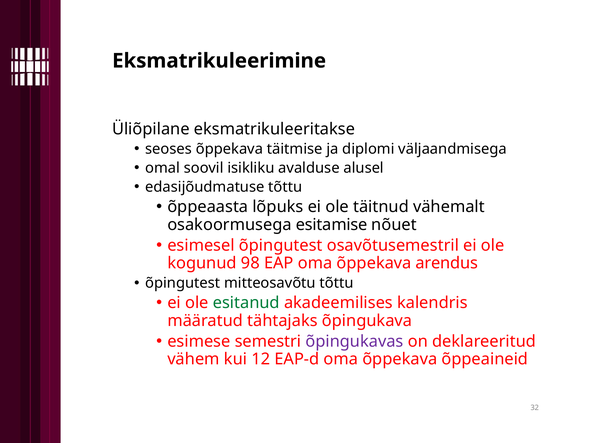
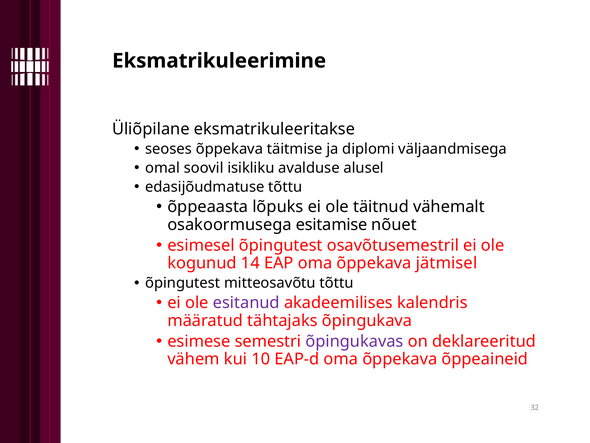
98: 98 -> 14
arendus: arendus -> jätmisel
esitanud colour: green -> purple
12: 12 -> 10
